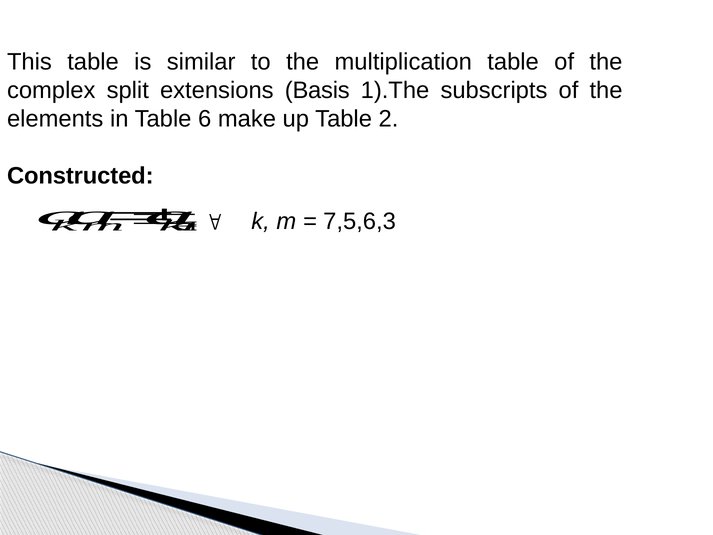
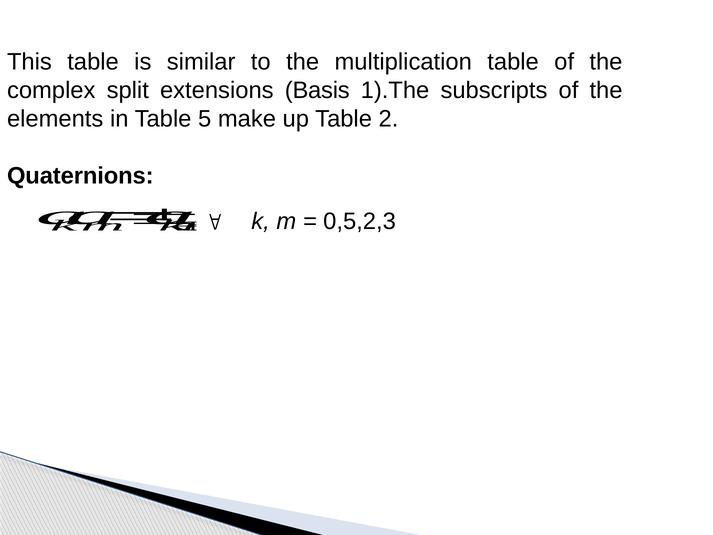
6: 6 -> 5
Constructed: Constructed -> Quaternions
7,5,6,3: 7,5,6,3 -> 0,5,2,3
